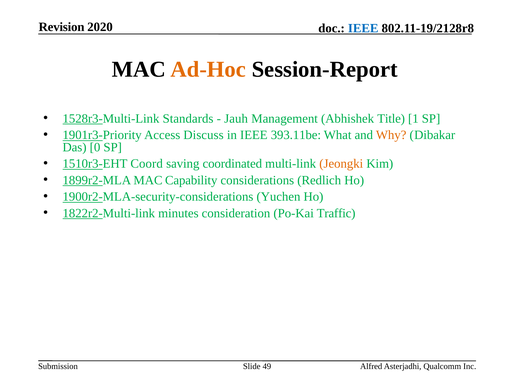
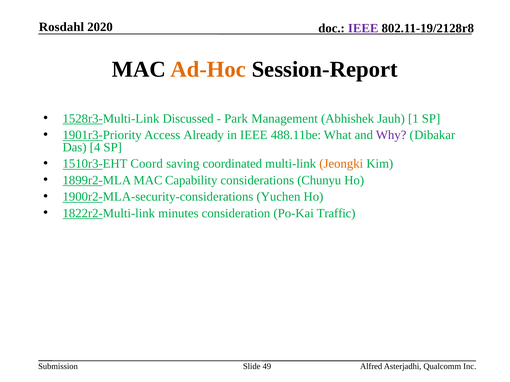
Revision: Revision -> Rosdahl
IEEE at (363, 28) colour: blue -> purple
Standards: Standards -> Discussed
Jauh: Jauh -> Park
Title: Title -> Jauh
Discuss: Discuss -> Already
393.11be: 393.11be -> 488.11be
Why colour: orange -> purple
0: 0 -> 4
Redlich: Redlich -> Chunyu
